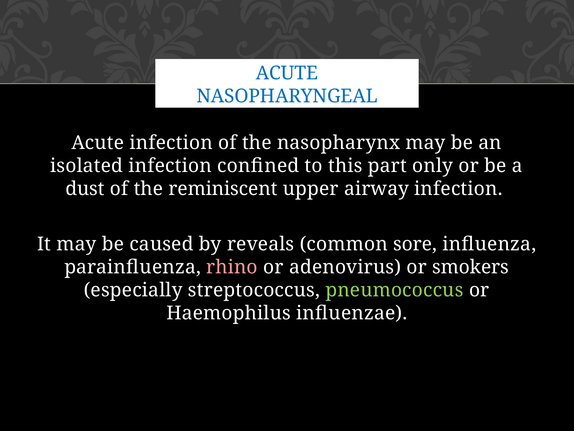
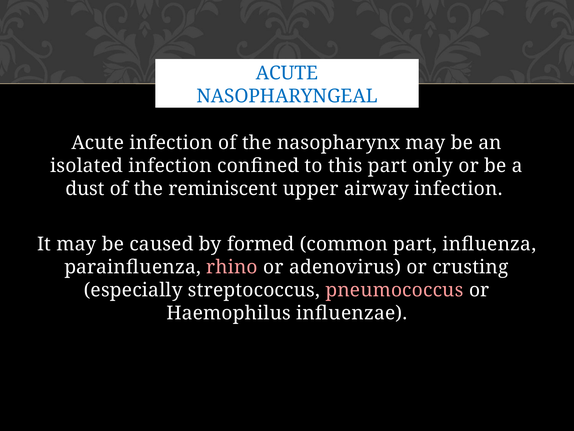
reveals: reveals -> formed
common sore: sore -> part
smokers: smokers -> crusting
pneumococcus colour: light green -> pink
